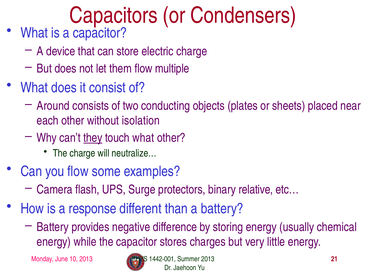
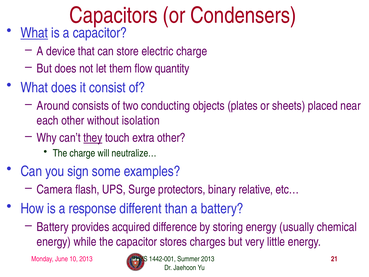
What at (34, 33) underline: none -> present
multiple: multiple -> quantity
touch what: what -> extra
you flow: flow -> sign
negative: negative -> acquired
